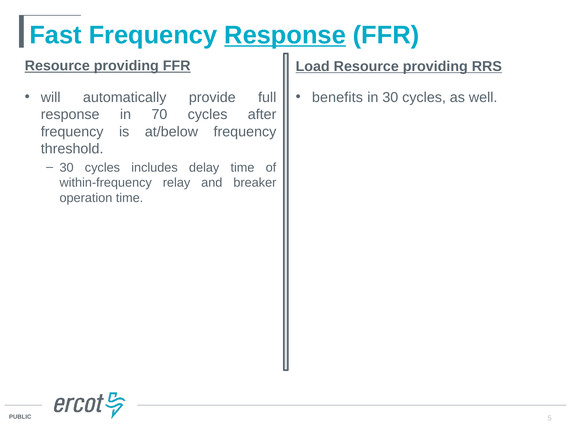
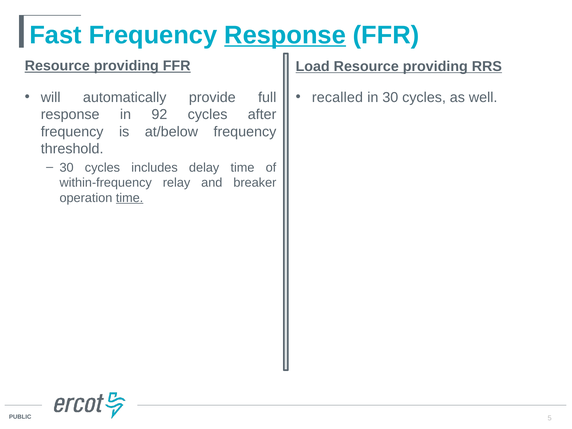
benefits: benefits -> recalled
70: 70 -> 92
time at (130, 198) underline: none -> present
